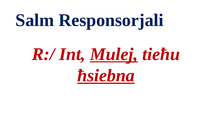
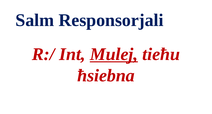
ħsiebna underline: present -> none
